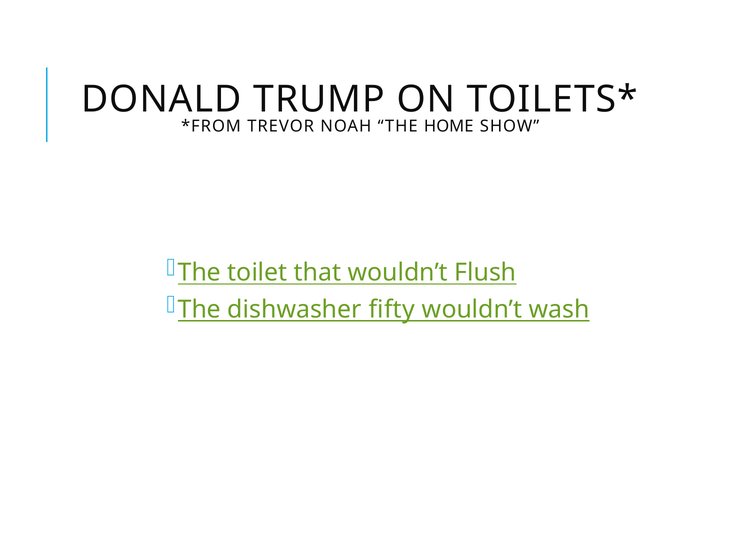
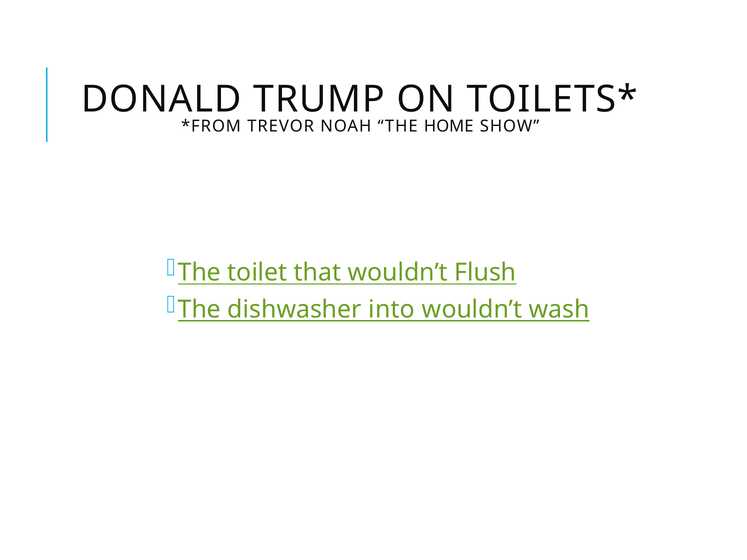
fifty: fifty -> into
